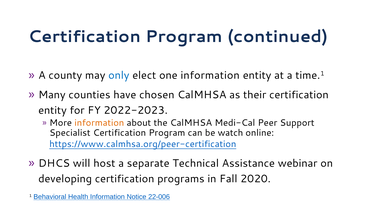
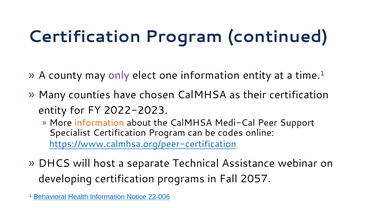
only colour: blue -> purple
watch: watch -> codes
2020: 2020 -> 2057
